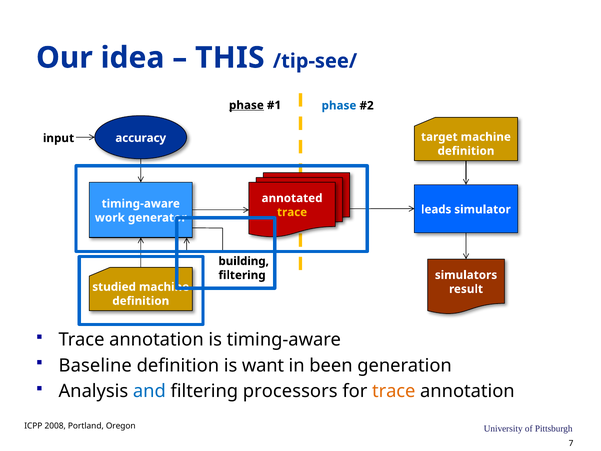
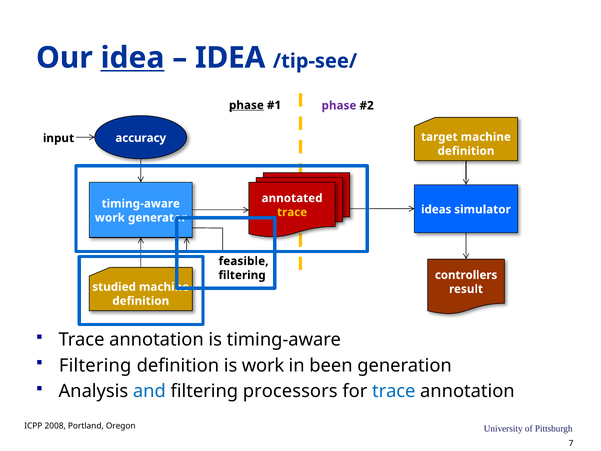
idea at (132, 58) underline: none -> present
THIS at (230, 58): THIS -> IDEA
phase at (339, 105) colour: blue -> purple
leads: leads -> ideas
building: building -> feasible
simulators: simulators -> controllers
Baseline at (95, 365): Baseline -> Filtering
is want: want -> work
trace at (394, 391) colour: orange -> blue
